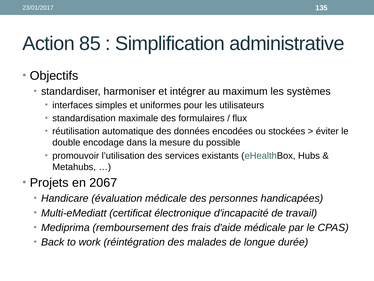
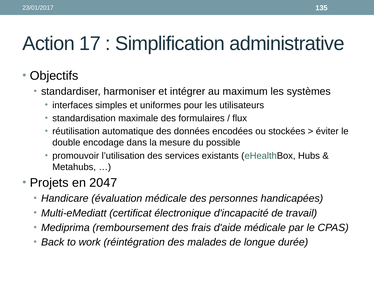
85: 85 -> 17
2067: 2067 -> 2047
